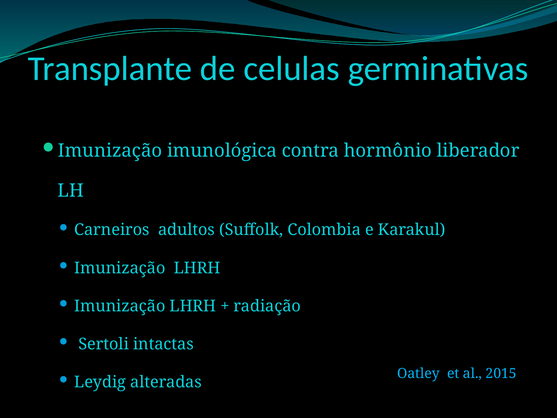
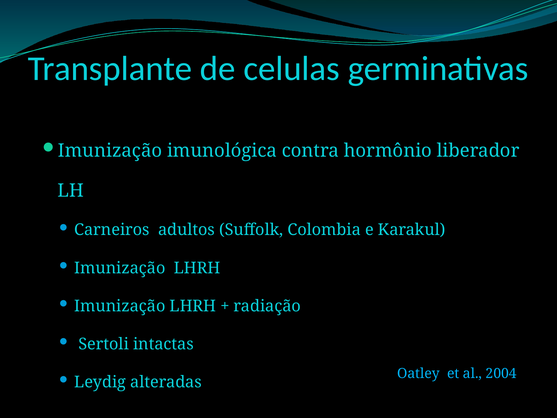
2015: 2015 -> 2004
